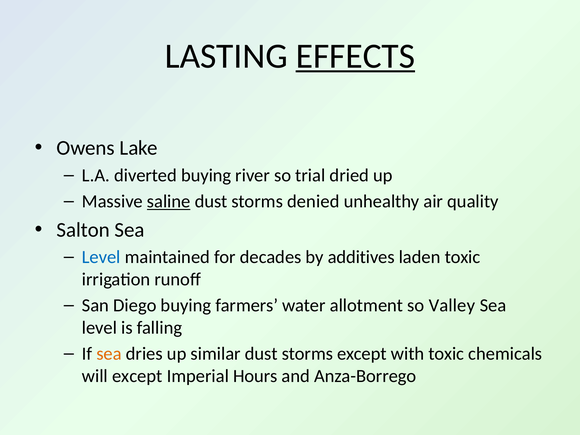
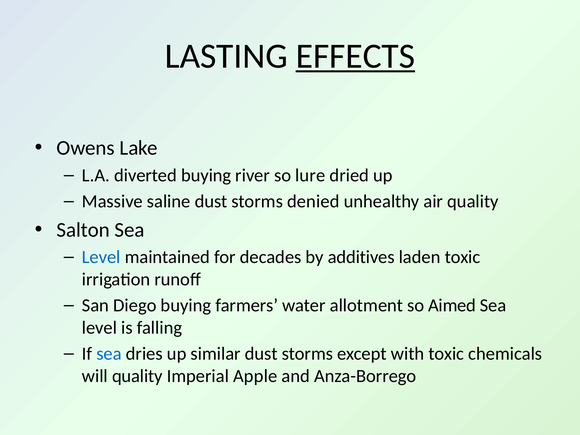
trial: trial -> lure
saline underline: present -> none
Valley: Valley -> Aimed
sea at (109, 354) colour: orange -> blue
will except: except -> quality
Hours: Hours -> Apple
